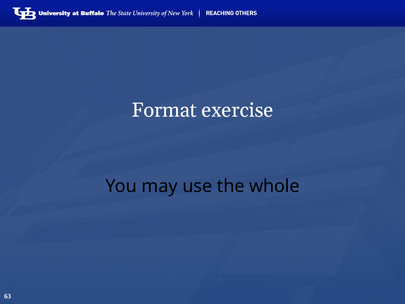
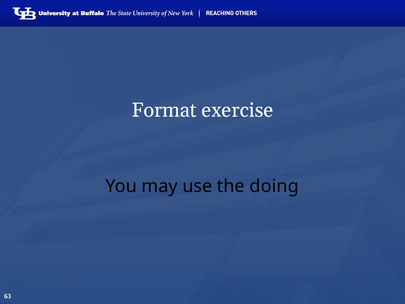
whole: whole -> doing
